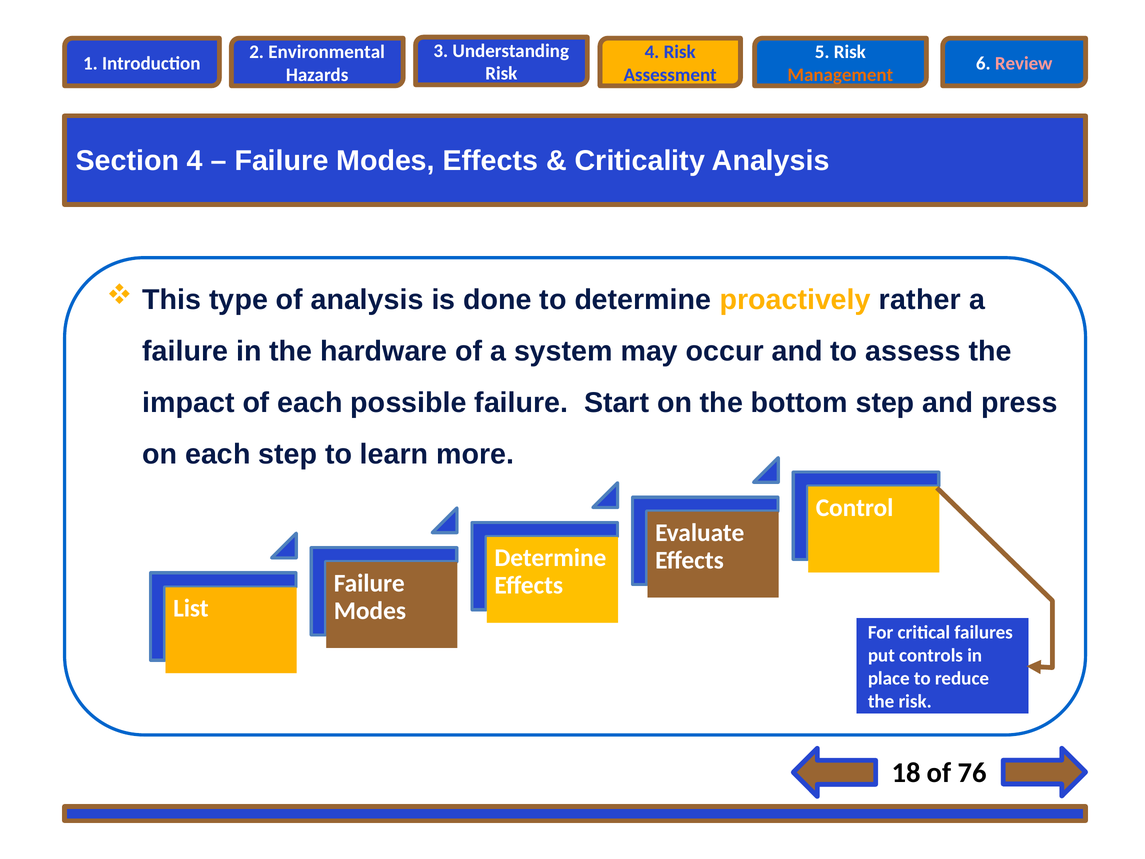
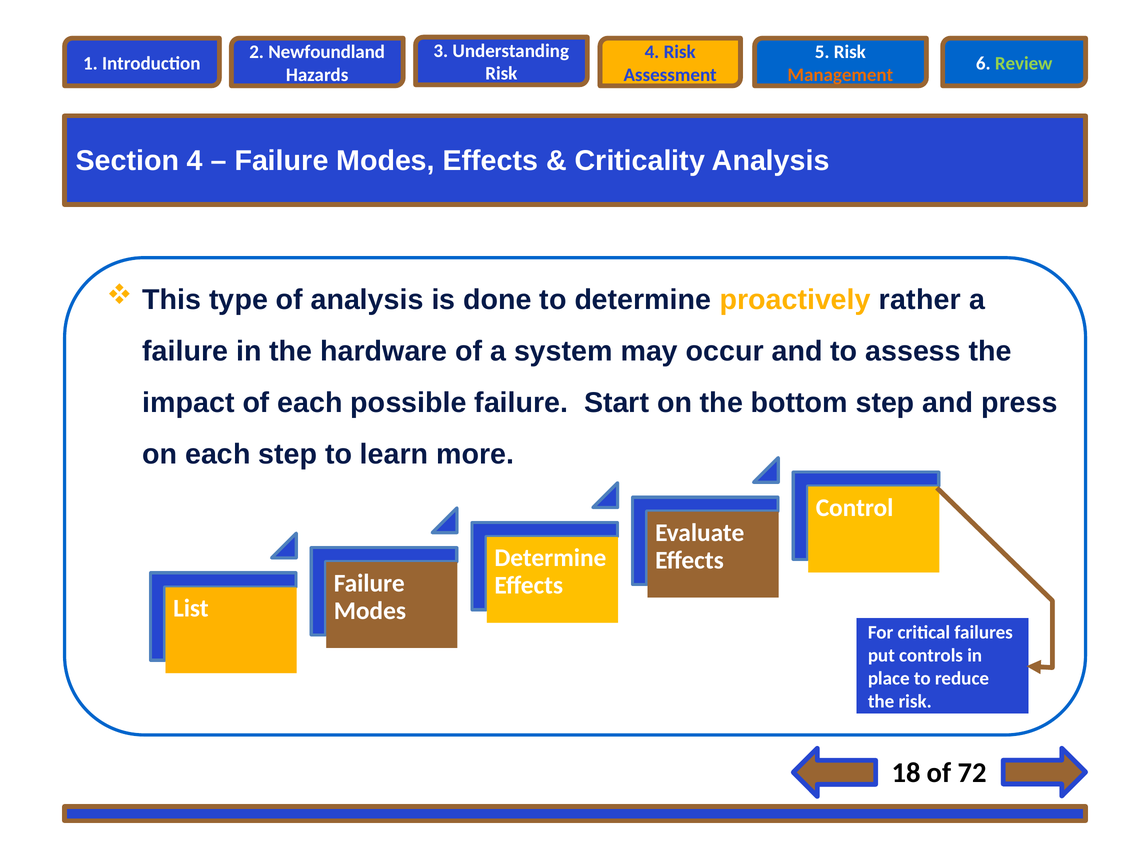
Environmental: Environmental -> Newfoundland
Review colour: pink -> light green
76: 76 -> 72
